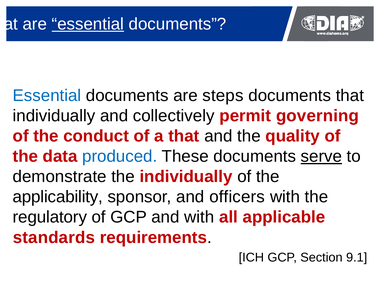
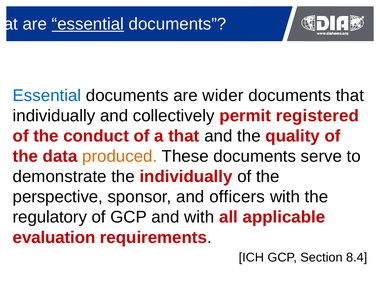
steps: steps -> wider
governing: governing -> registered
produced colour: blue -> orange
serve underline: present -> none
applicability: applicability -> perspective
standards: standards -> evaluation
9.1: 9.1 -> 8.4
